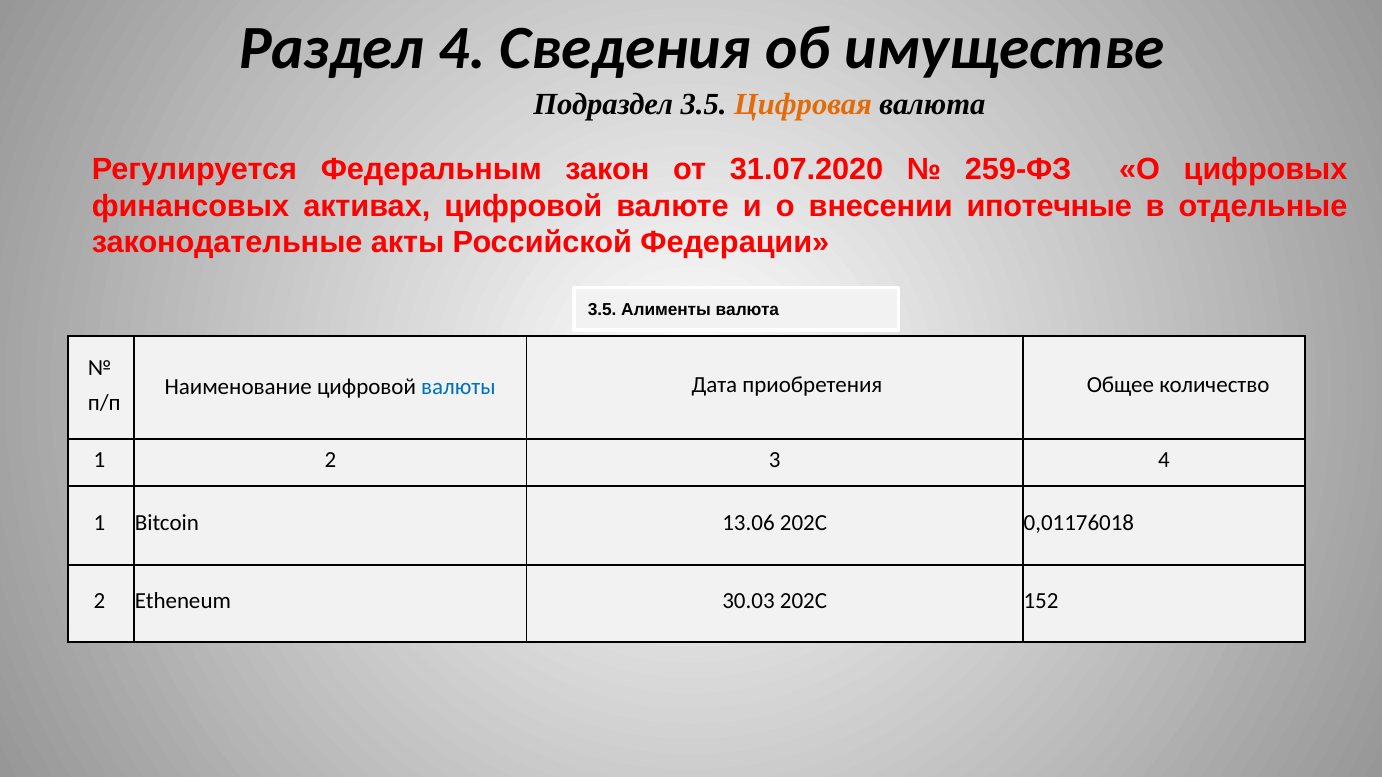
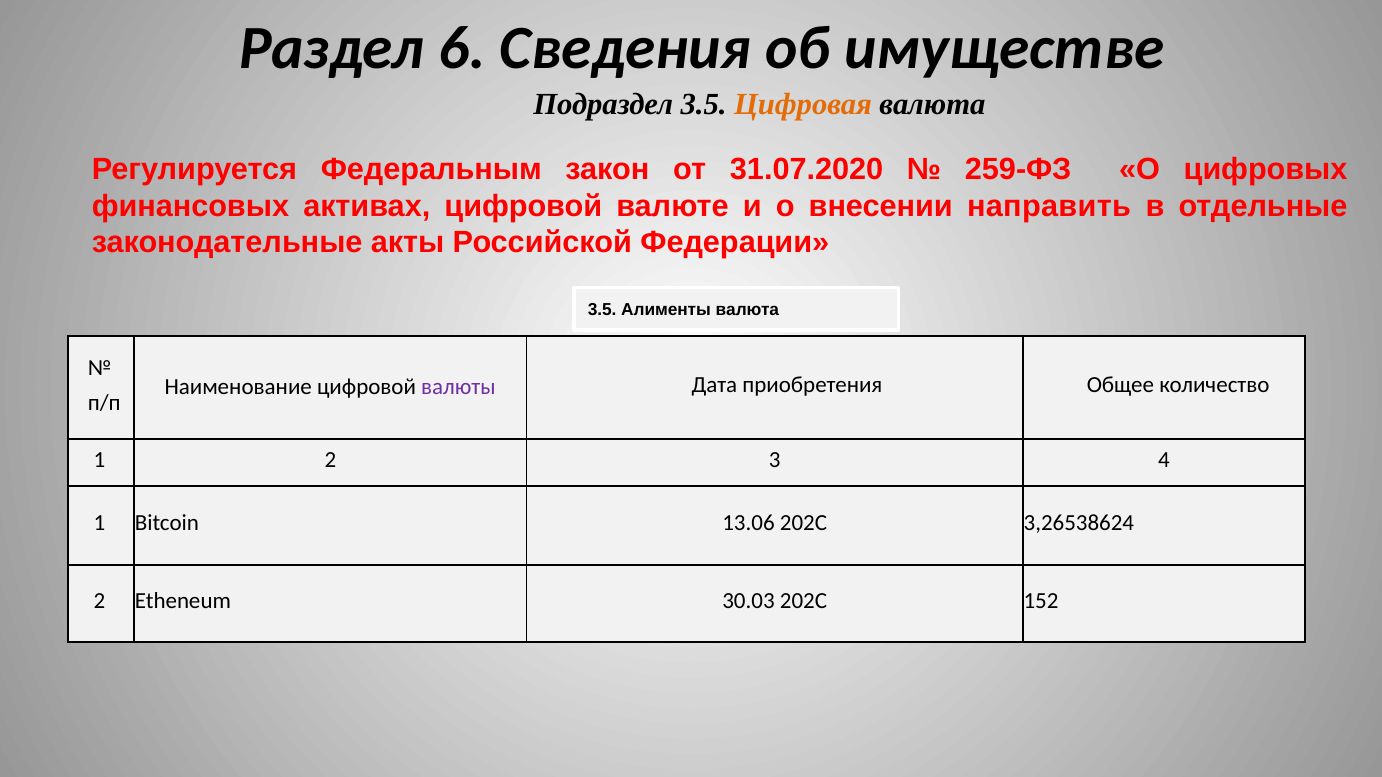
Раздел 4: 4 -> 6
ипотечные: ипотечные -> направить
валюты colour: blue -> purple
0,01176018: 0,01176018 -> 3,26538624
